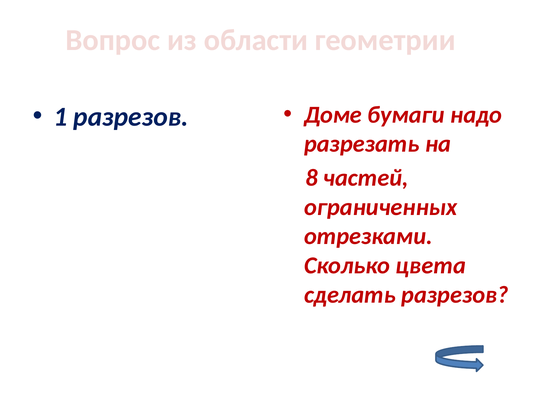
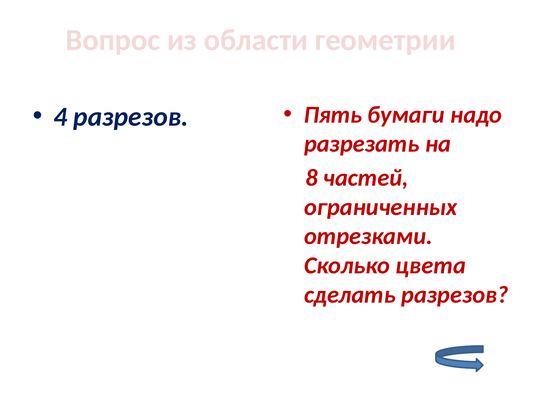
1: 1 -> 4
Доме: Доме -> Пять
